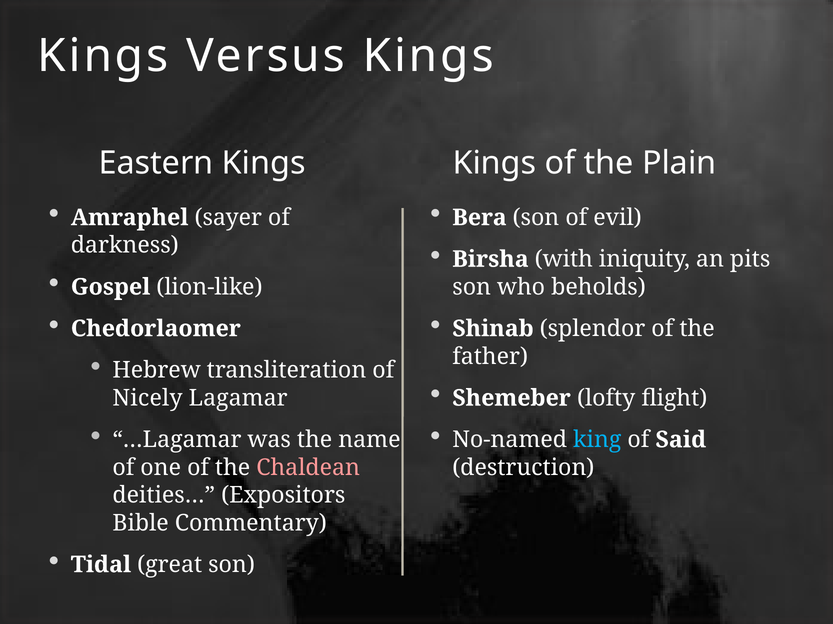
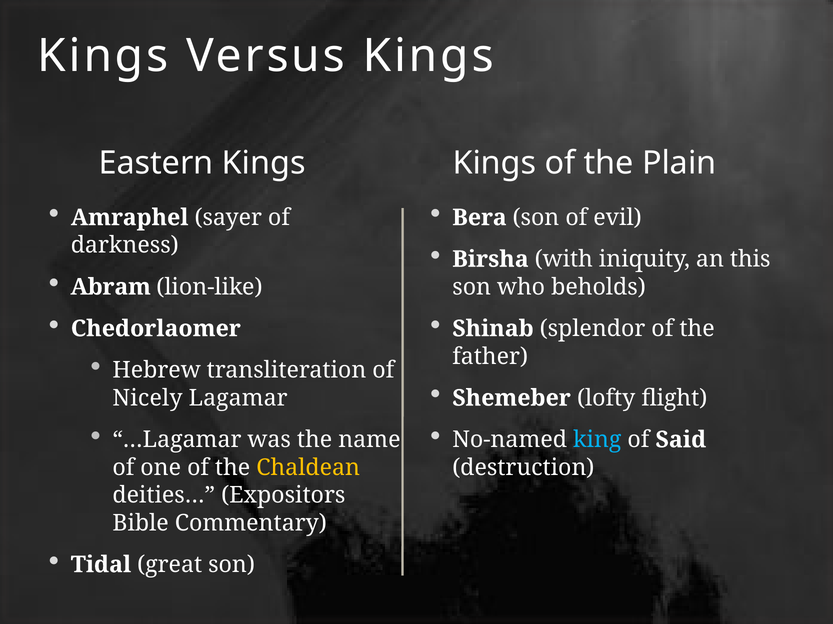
pits: pits -> this
Gospel: Gospel -> Abram
Chaldean colour: pink -> yellow
